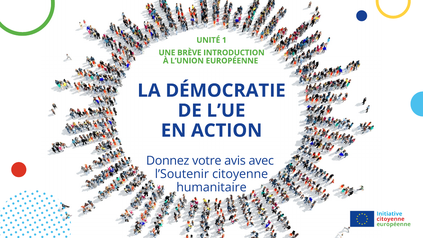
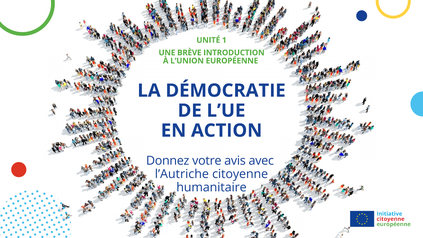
l’Soutenir: l’Soutenir -> l’Autriche
